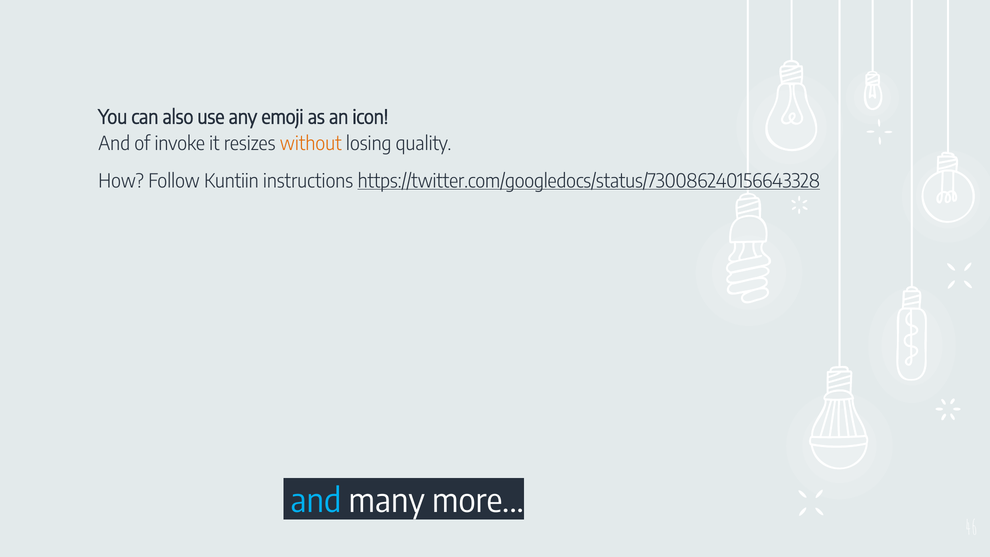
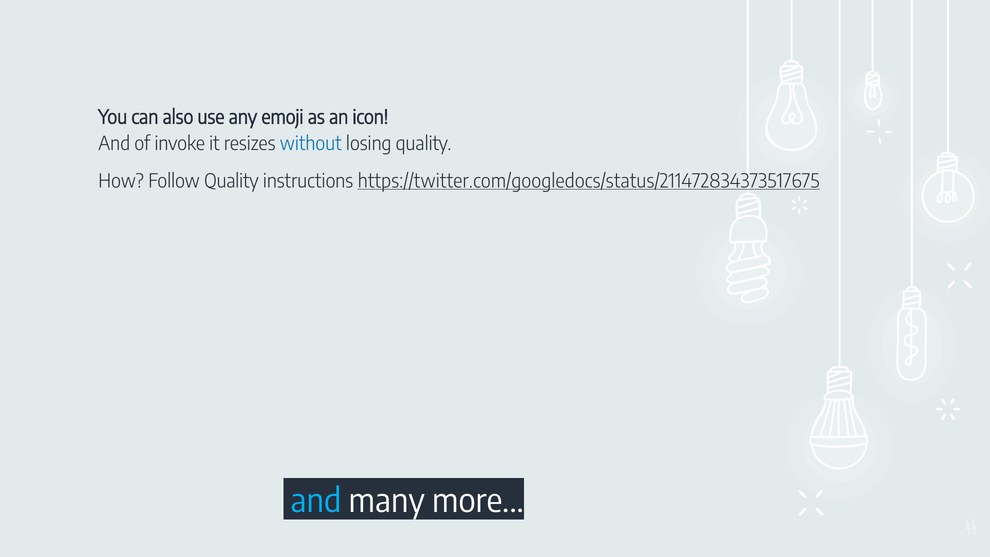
without colour: orange -> blue
Follow Kuntiin: Kuntiin -> Quality
https://twitter.com/googledocs/status/730086240156643328: https://twitter.com/googledocs/status/730086240156643328 -> https://twitter.com/googledocs/status/211472834373517675
